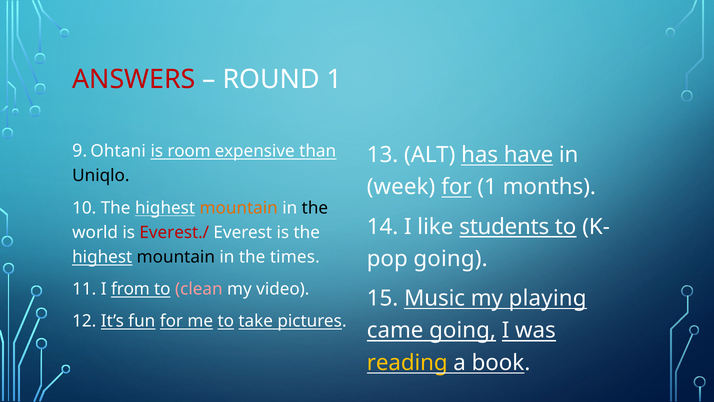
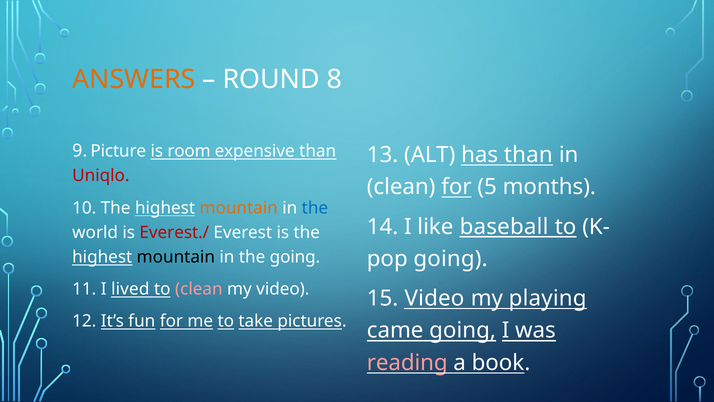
ANSWERS colour: red -> orange
ROUND 1: 1 -> 8
Ohtani: Ohtani -> Picture
has have: have -> than
Uniqlo colour: black -> red
week at (401, 187): week -> clean
for 1: 1 -> 5
the at (315, 208) colour: black -> blue
students: students -> baseball
the times: times -> going
from: from -> lived
15 Music: Music -> Video
reading colour: yellow -> pink
